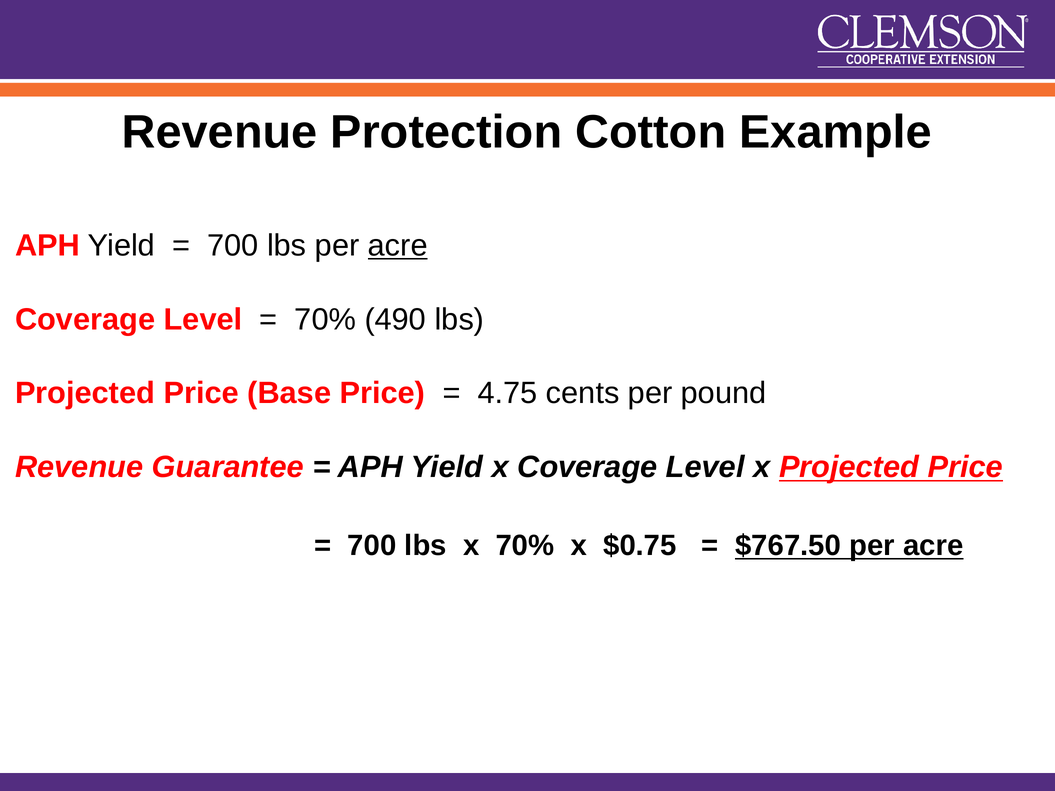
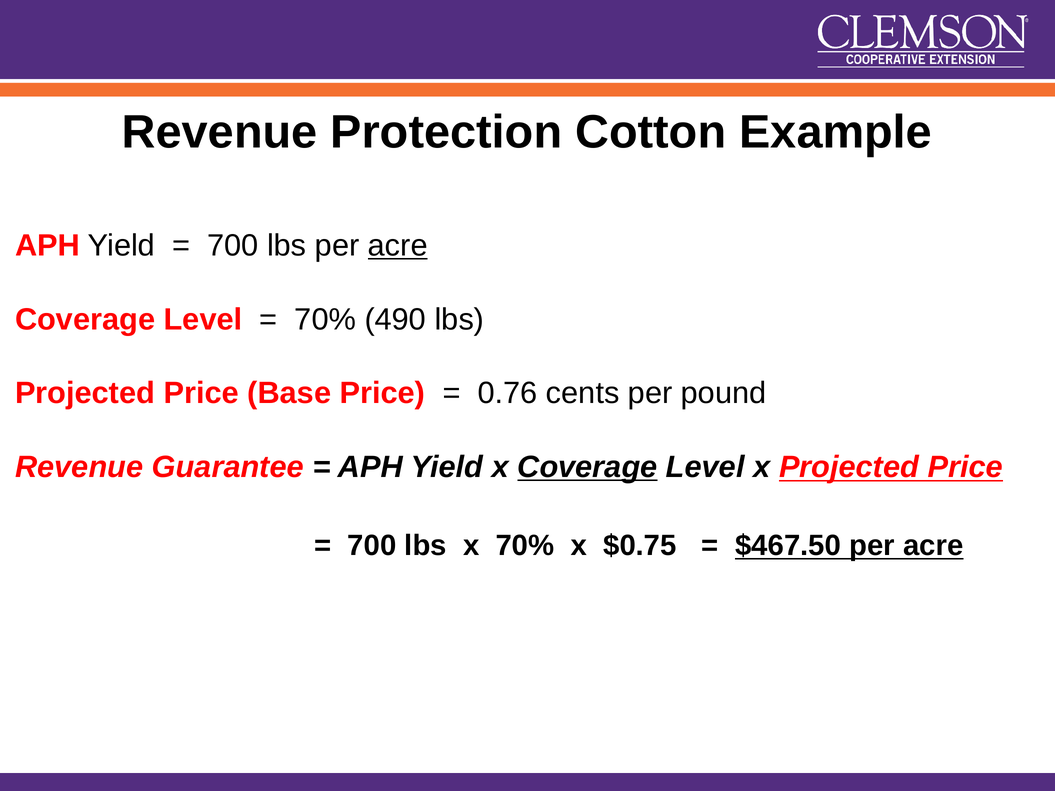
4.75: 4.75 -> 0.76
Coverage at (587, 467) underline: none -> present
$767.50: $767.50 -> $467.50
